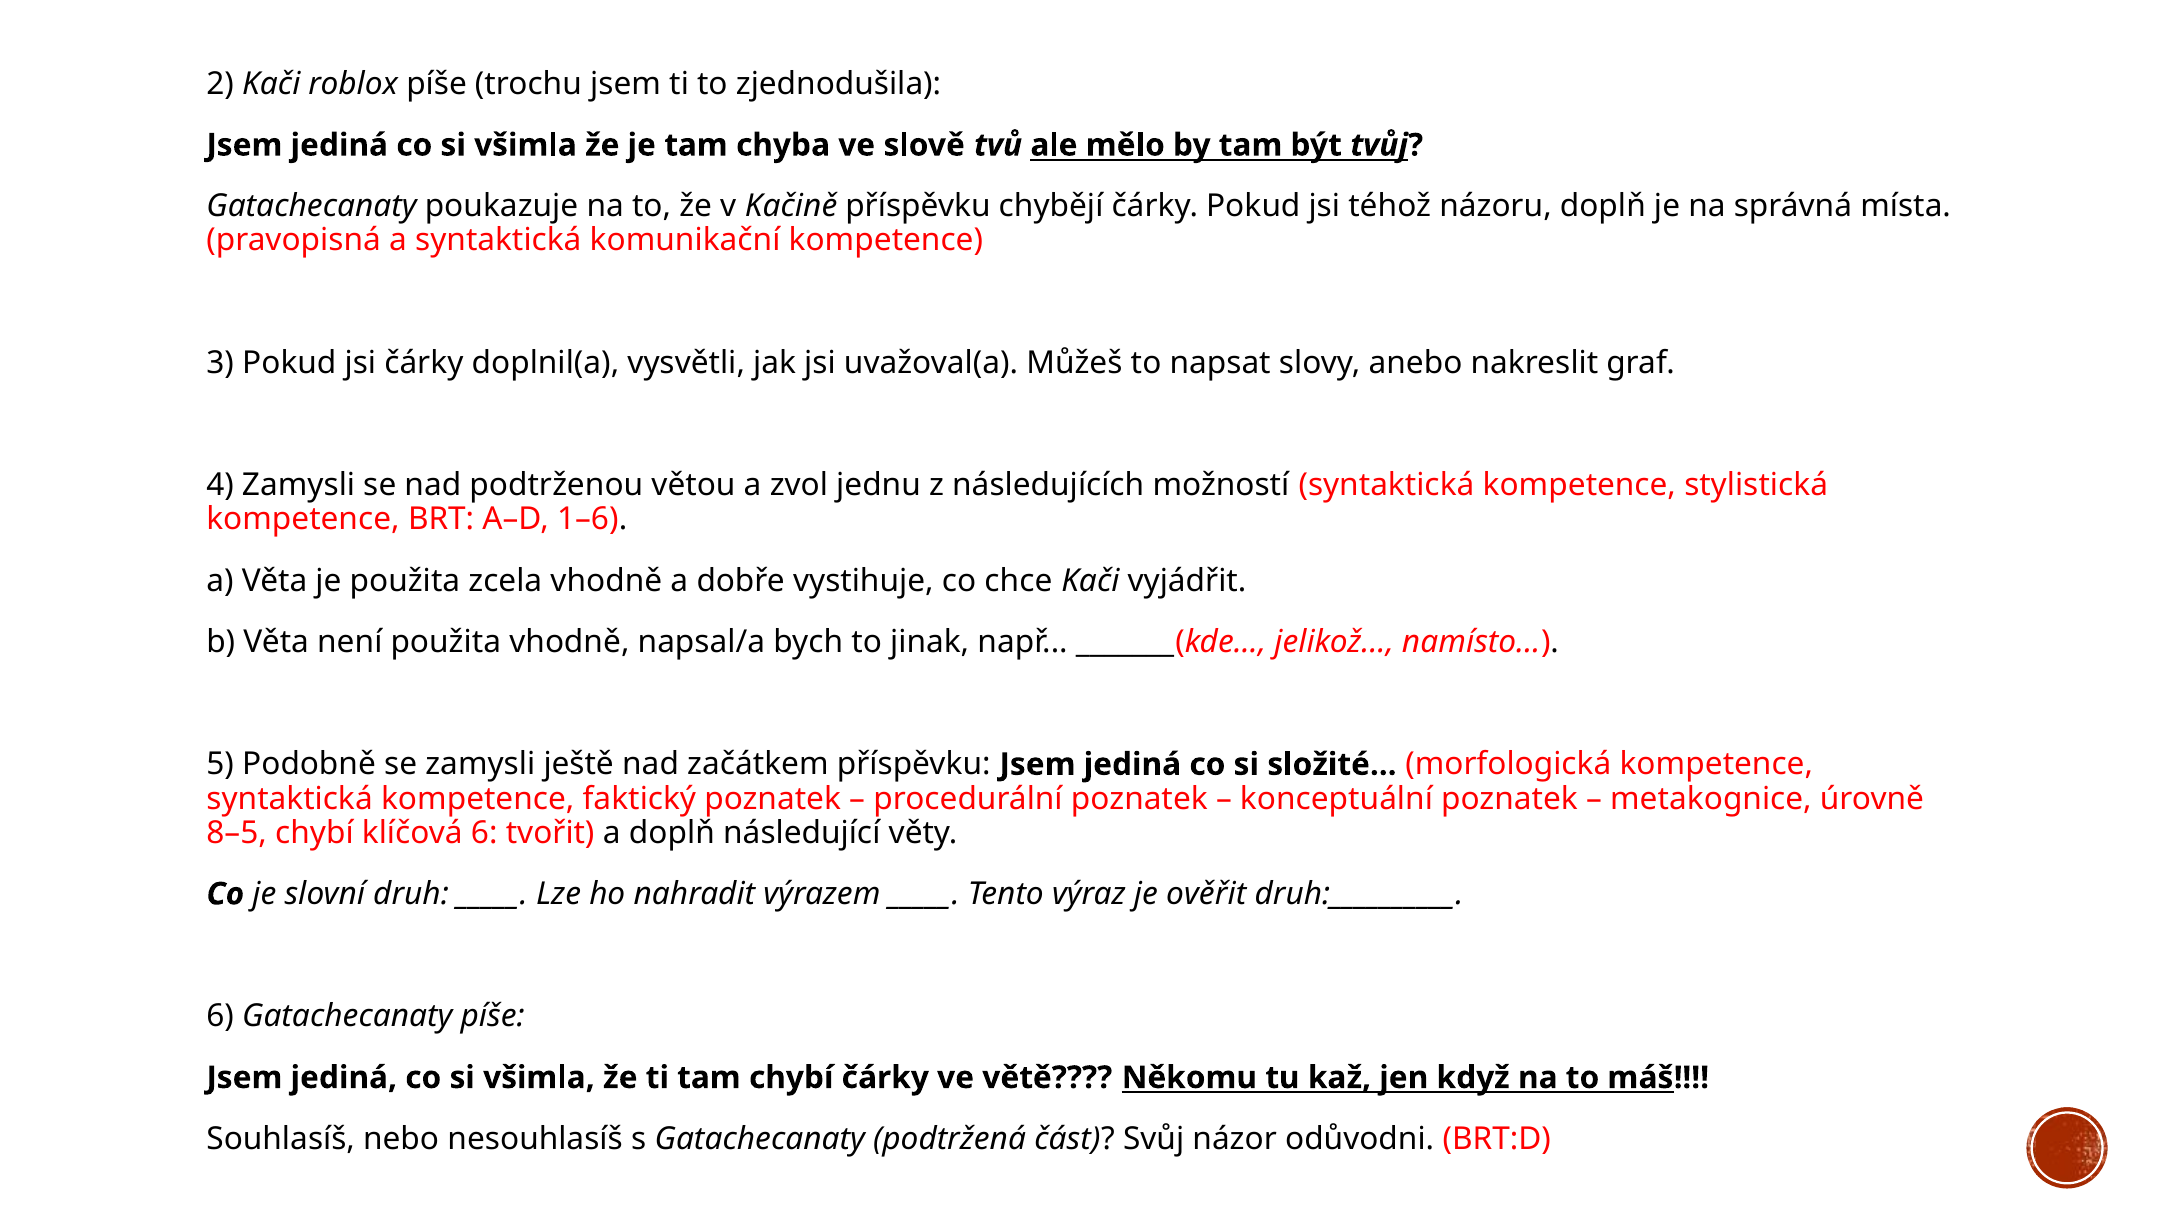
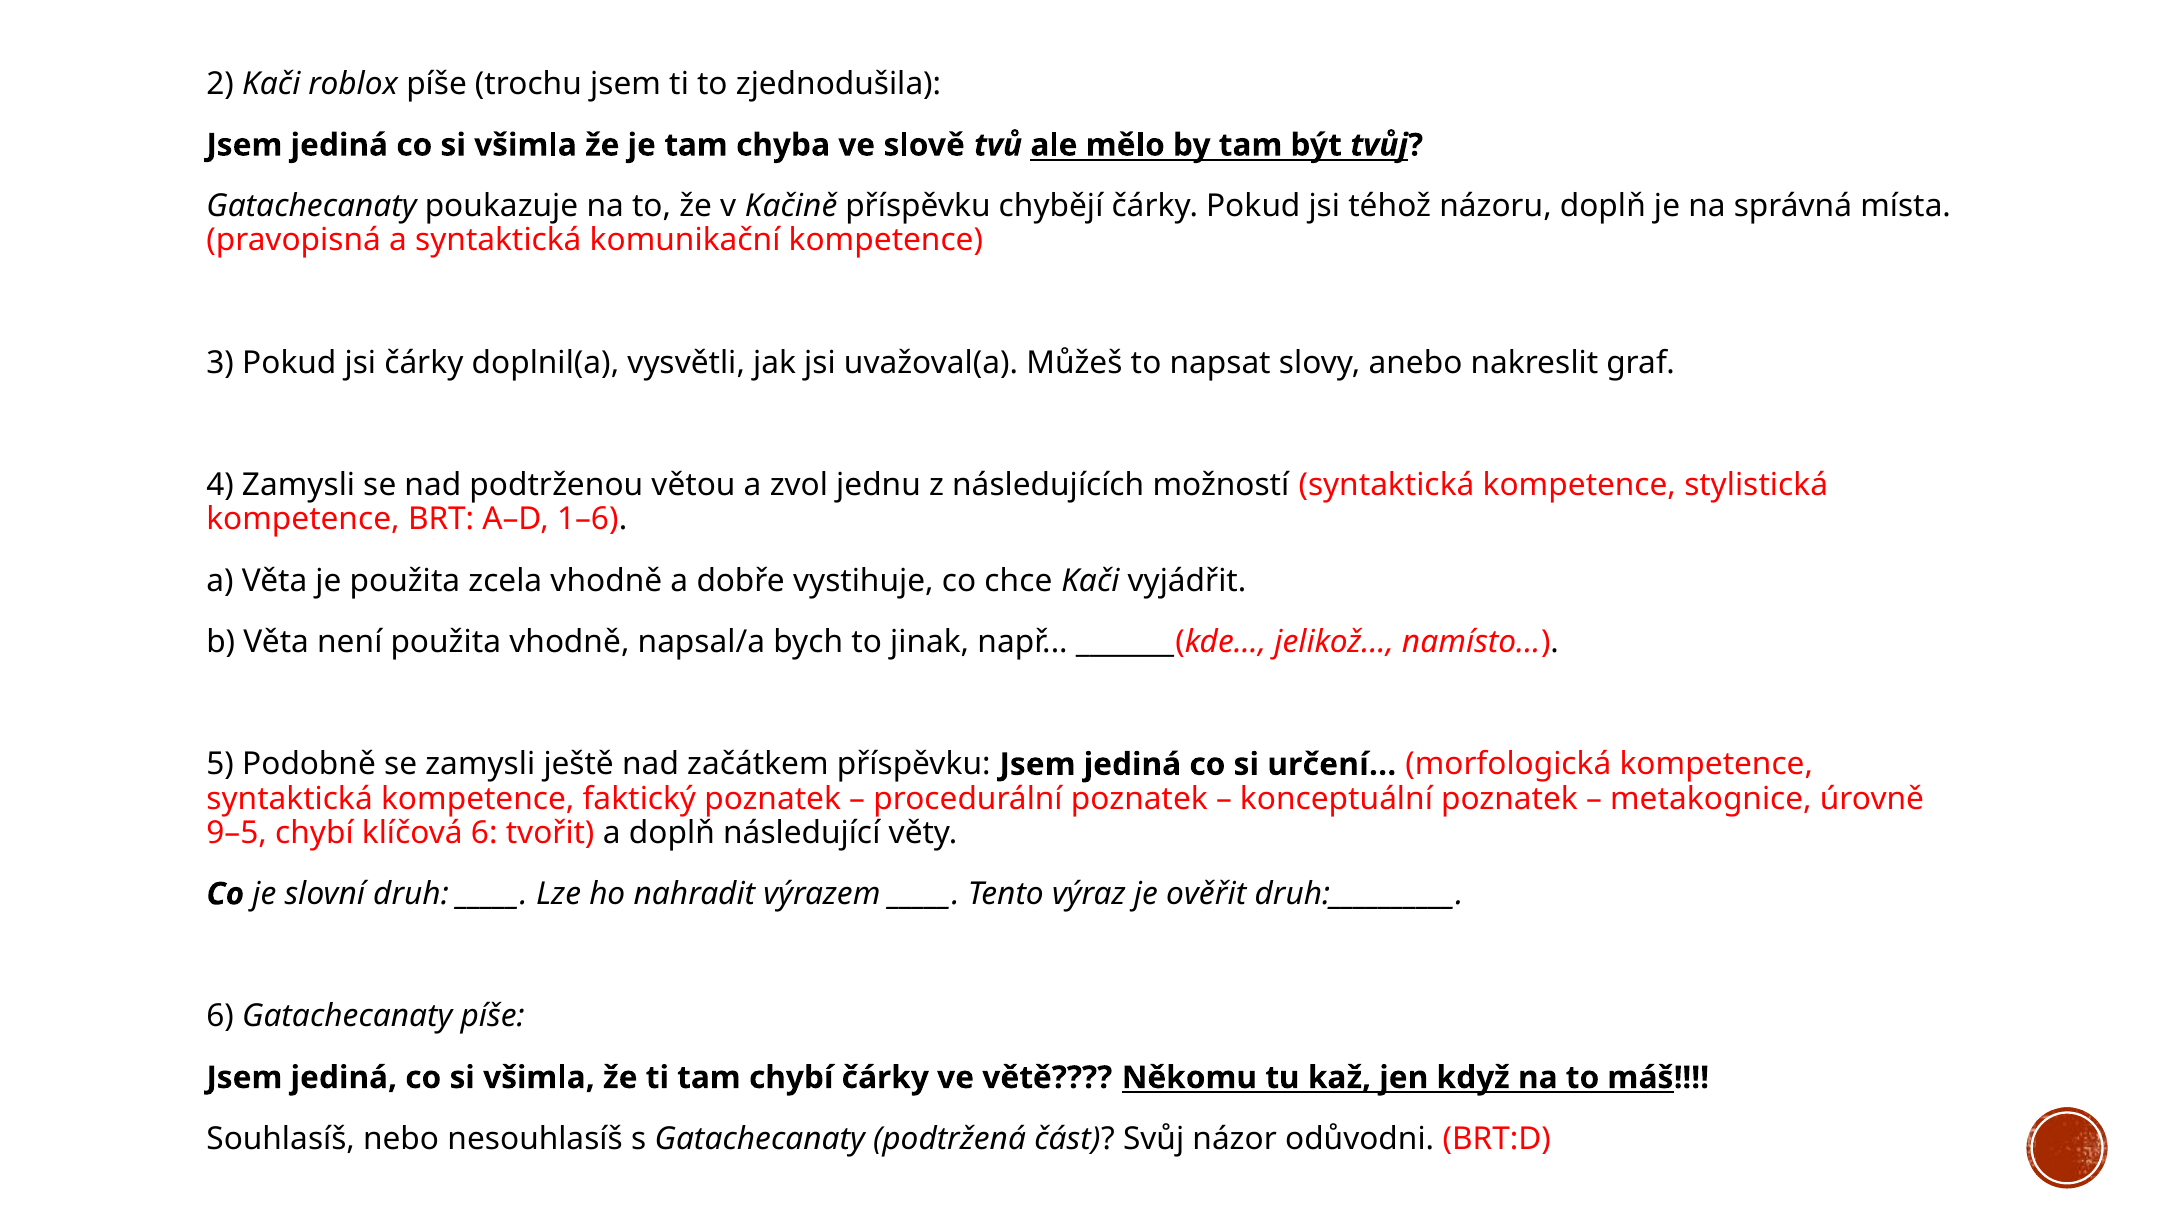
složité: složité -> určení
8–5: 8–5 -> 9–5
